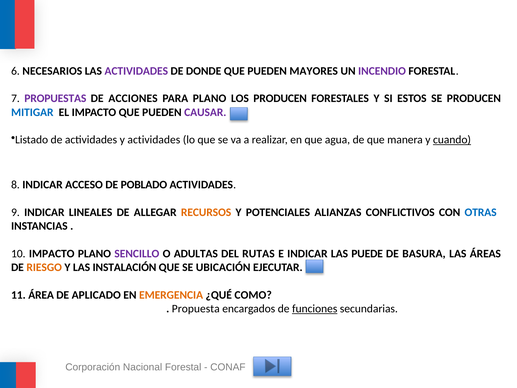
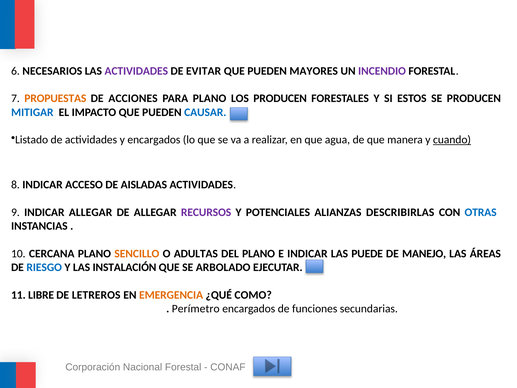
DONDE: DONDE -> EVITAR
PROPUESTAS colour: purple -> orange
CAUSAR colour: purple -> blue
y actividades: actividades -> encargados
POBLADO: POBLADO -> AISLADAS
INDICAR LINEALES: LINEALES -> ALLEGAR
RECURSOS colour: orange -> purple
CONFLICTIVOS: CONFLICTIVOS -> DESCRIBIRLAS
10 IMPACTO: IMPACTO -> CERCANA
SENCILLO colour: purple -> orange
DEL RUTAS: RUTAS -> PLANO
BASURA: BASURA -> MANEJO
RIESGO colour: orange -> blue
UBICACIÓN: UBICACIÓN -> ARBOLADO
ÁREA: ÁREA -> LIBRE
APLICADO: APLICADO -> LETREROS
Propuesta: Propuesta -> Perímetro
funciones underline: present -> none
